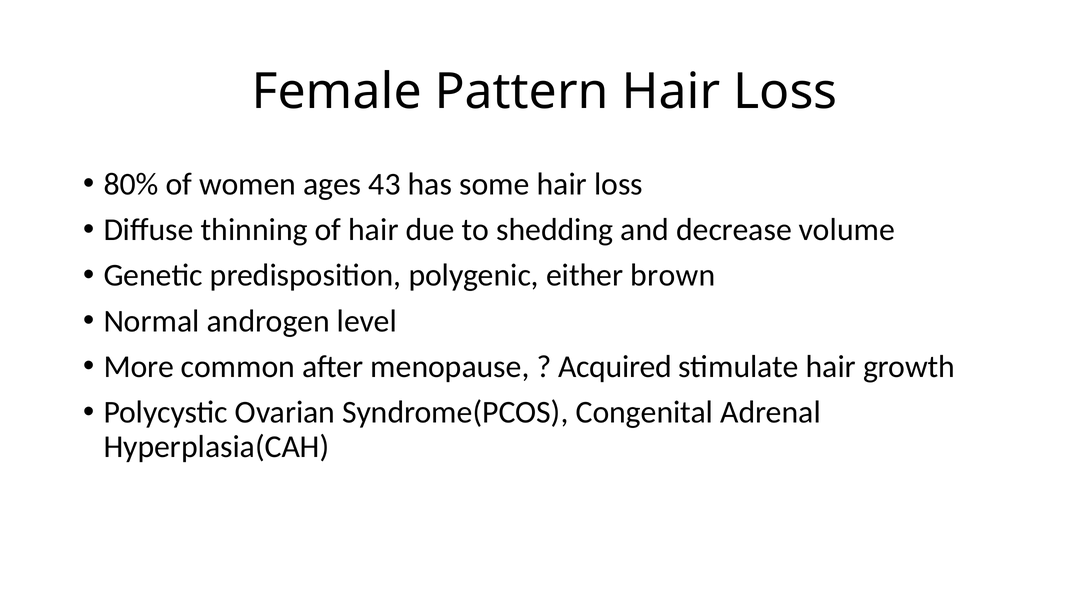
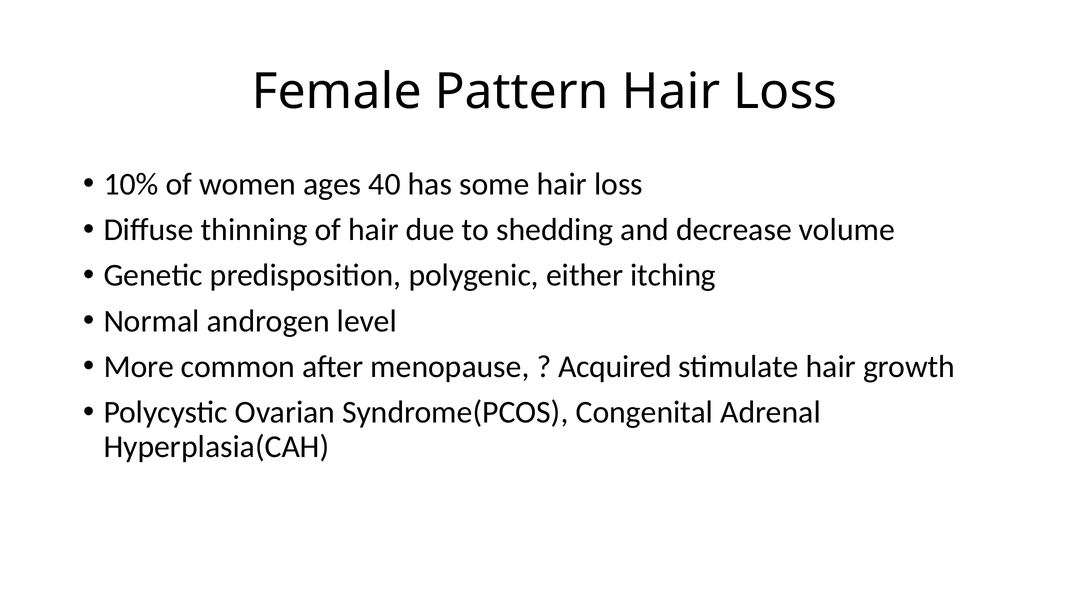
80%: 80% -> 10%
43: 43 -> 40
brown: brown -> itching
